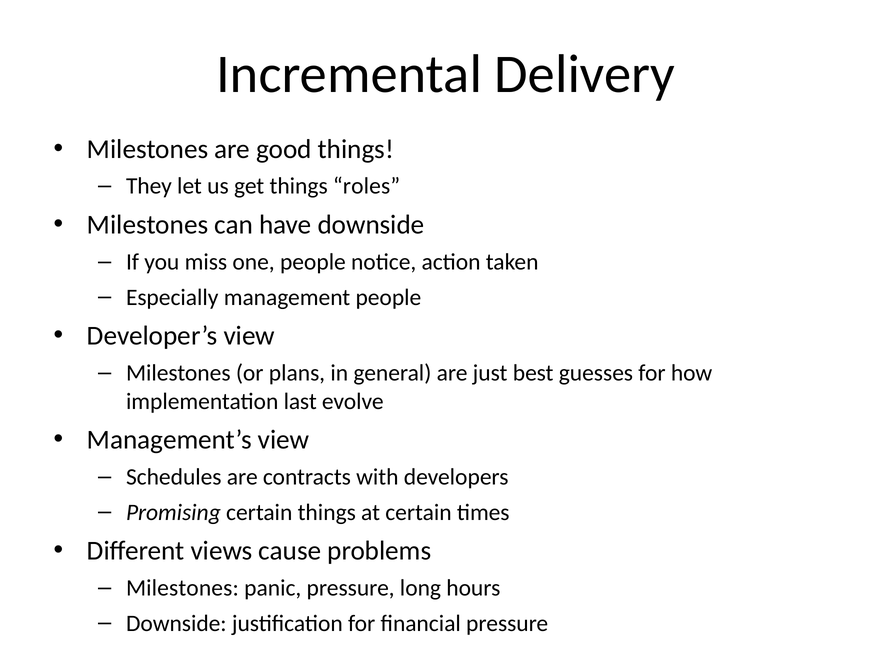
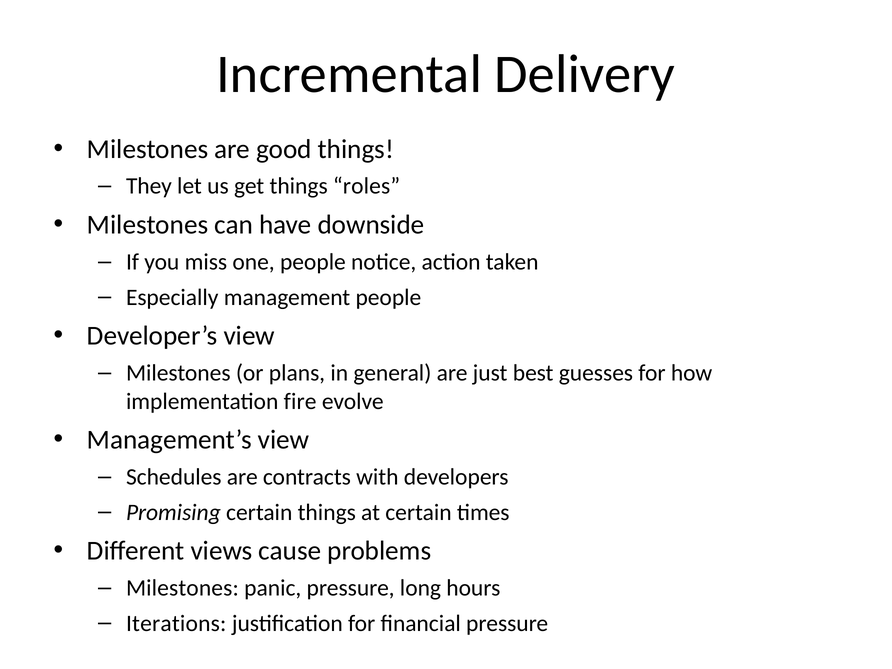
last: last -> fire
Downside at (176, 623): Downside -> Iterations
